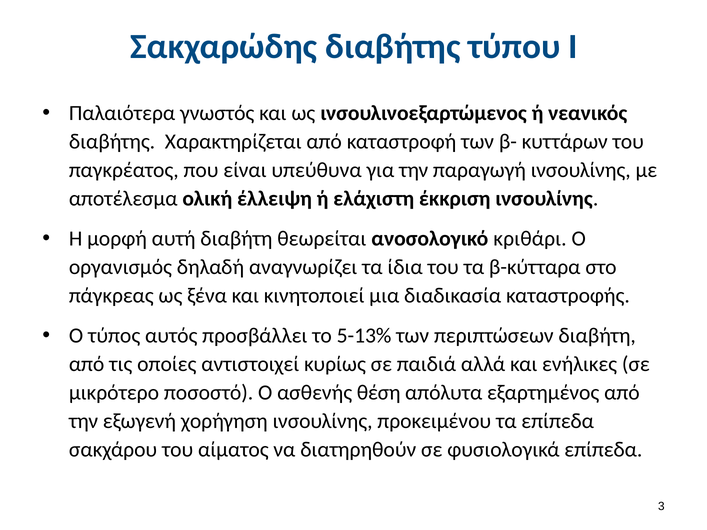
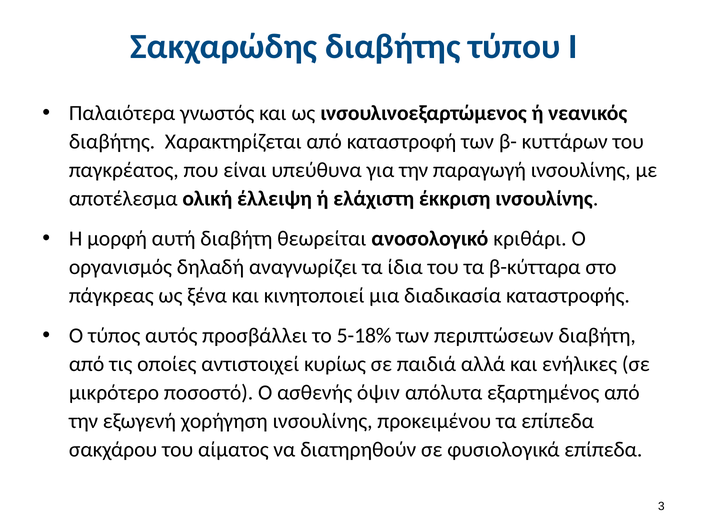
5-13%: 5-13% -> 5-18%
θέση: θέση -> όψιν
